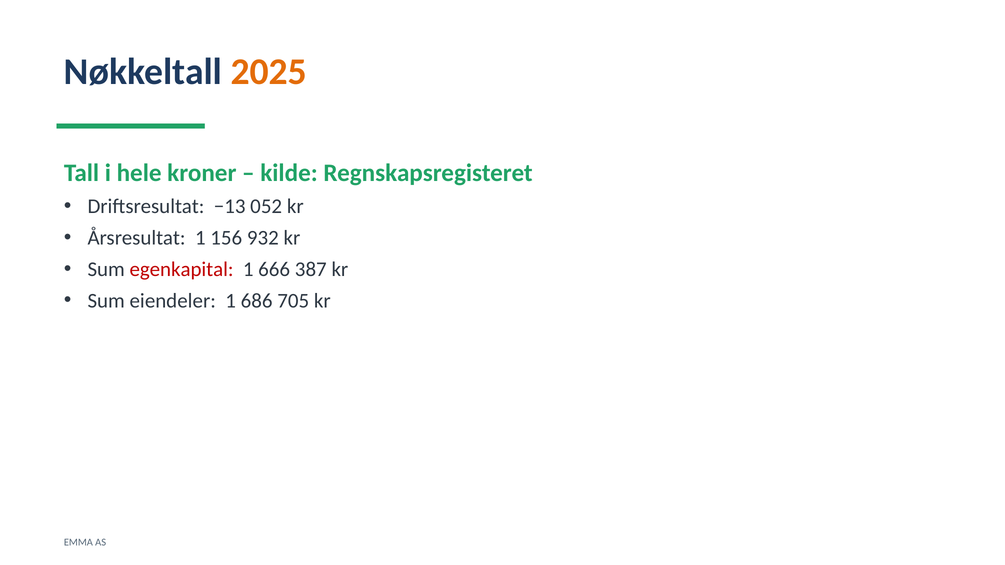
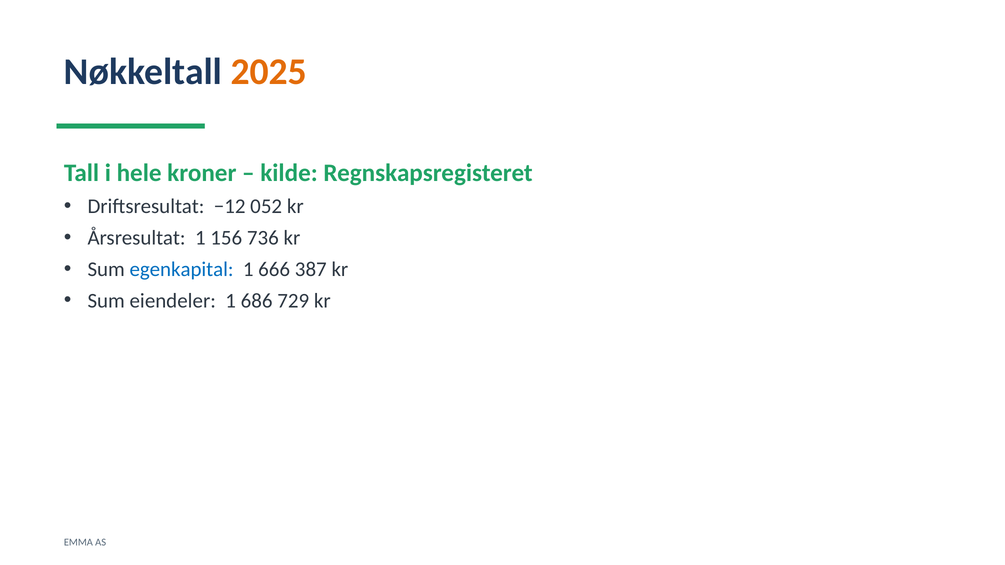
−13: −13 -> −12
932: 932 -> 736
egenkapital colour: red -> blue
705: 705 -> 729
